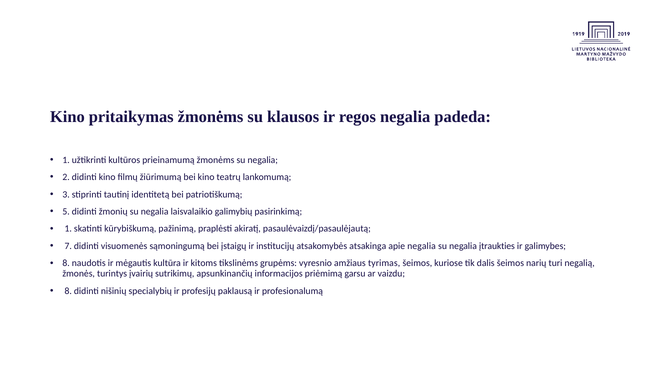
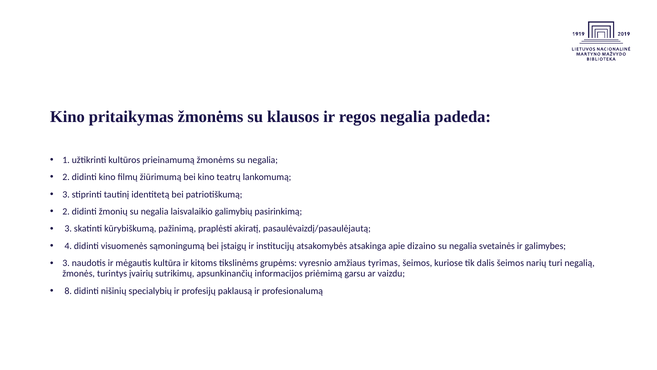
5 at (66, 211): 5 -> 2
1 at (68, 229): 1 -> 3
7: 7 -> 4
apie negalia: negalia -> dizaino
įtraukties: įtraukties -> svetainės
8 at (66, 263): 8 -> 3
